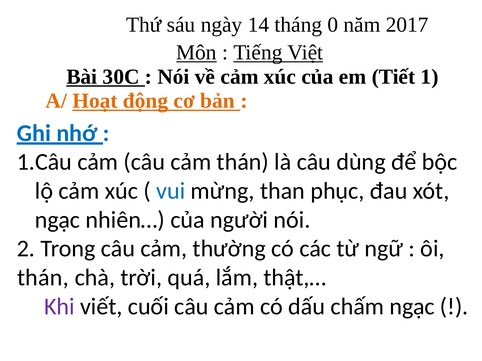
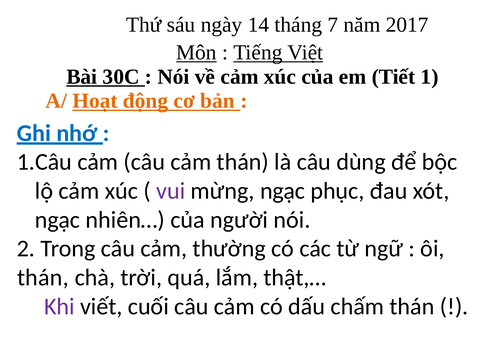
0: 0 -> 7
vui colour: blue -> purple
mừng than: than -> ngạc
chấm ngạc: ngạc -> thán
